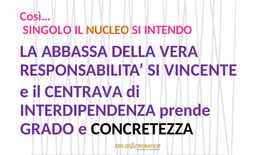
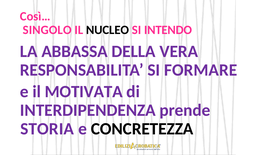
NUCLEO colour: orange -> black
VINCENTE: VINCENTE -> FORMARE
CENTRAVA: CENTRAVA -> MOTIVATA
GRADO: GRADO -> STORIA
